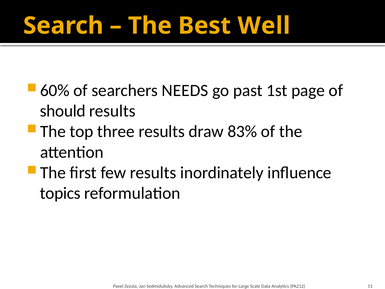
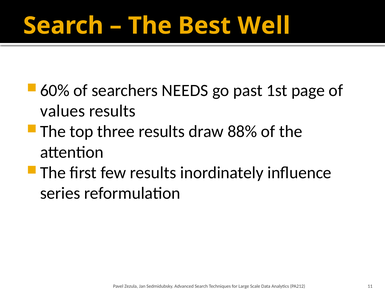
should: should -> values
83%: 83% -> 88%
topics: topics -> series
